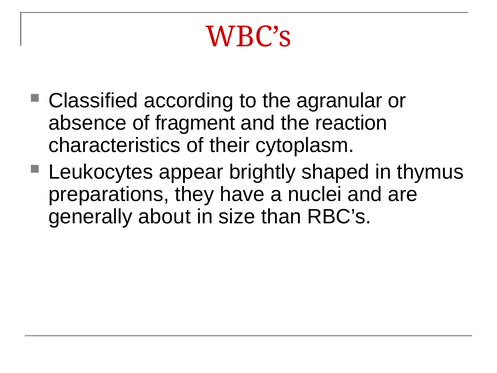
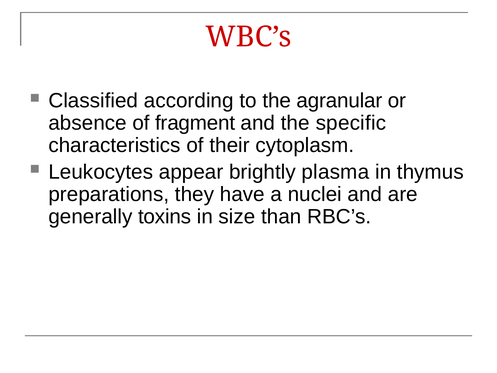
reaction: reaction -> specific
shaped: shaped -> plasma
about: about -> toxins
